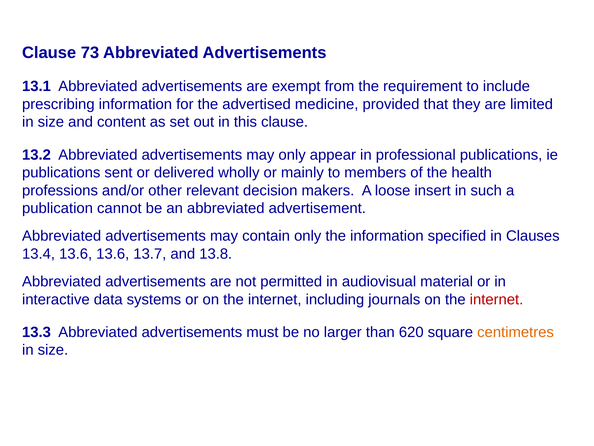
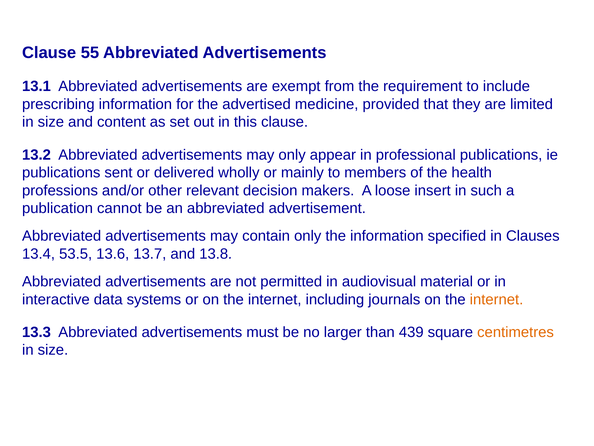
73: 73 -> 55
13.4 13.6: 13.6 -> 53.5
internet at (497, 299) colour: red -> orange
620: 620 -> 439
